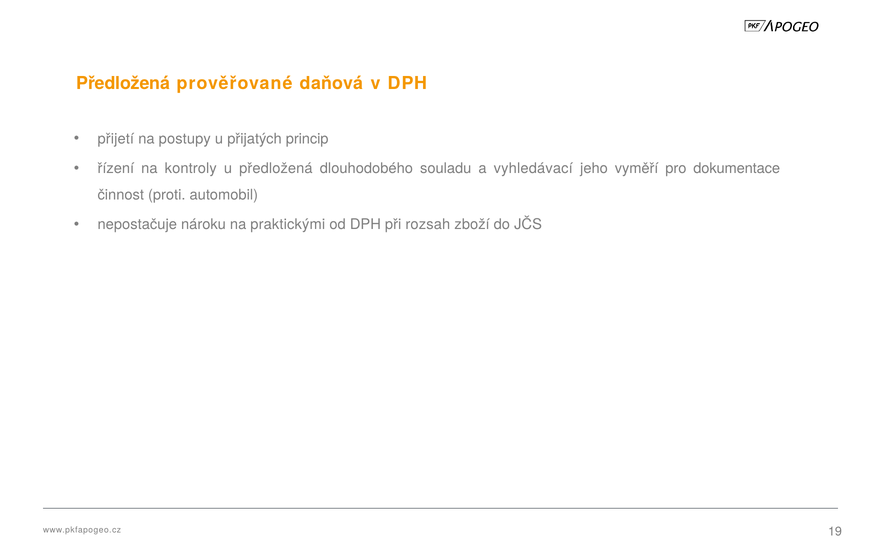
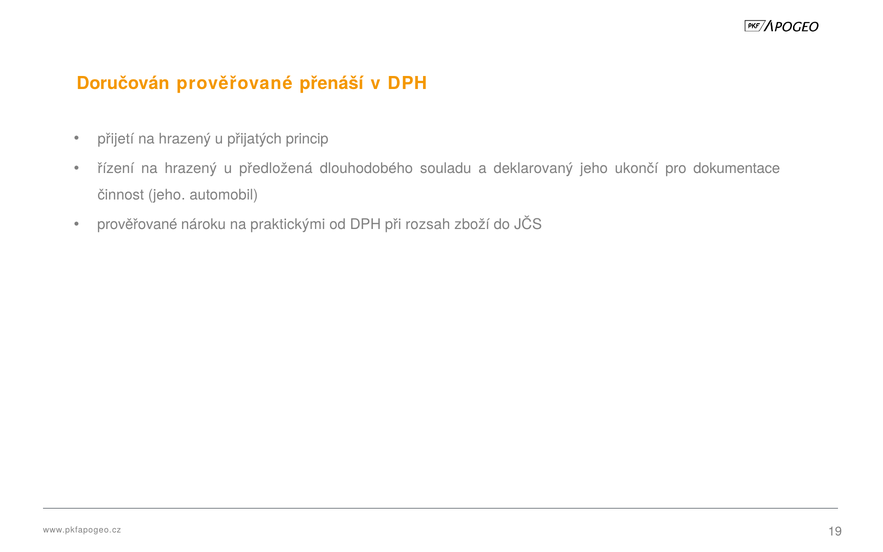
Předložená at (123, 83): Předložená -> Doručován
daňová: daňová -> přenáší
postupy at (185, 139): postupy -> hrazený
kontroly at (191, 169): kontroly -> hrazený
vyhledávací: vyhledávací -> deklarovaný
vyměří: vyměří -> ukončí
činnost proti: proti -> jeho
nepostačuje at (137, 225): nepostačuje -> prověřované
